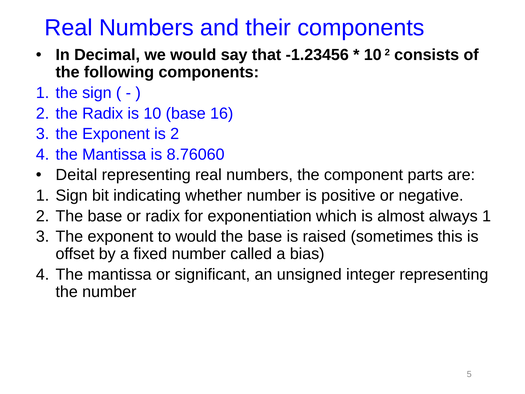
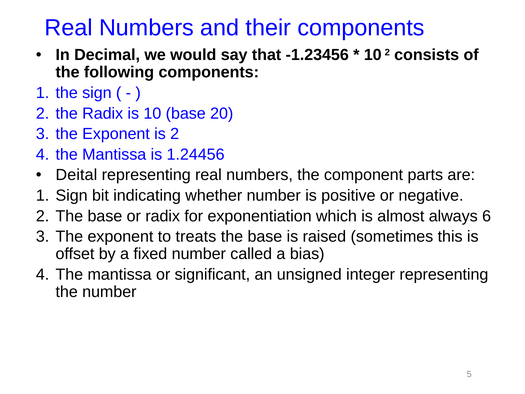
16: 16 -> 20
8.76060: 8.76060 -> 1.24456
always 1: 1 -> 6
to would: would -> treats
